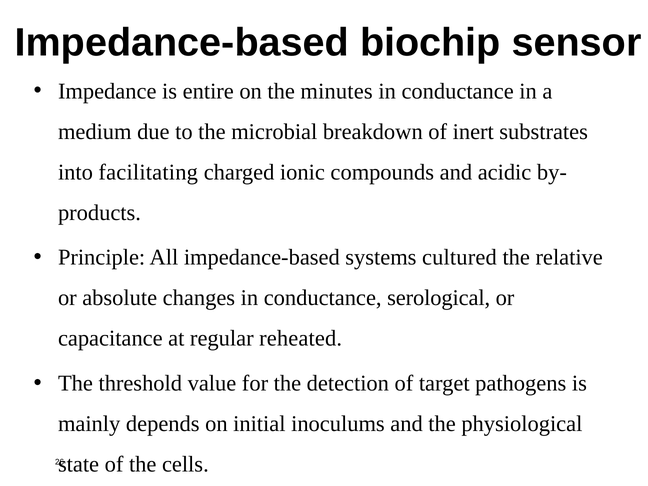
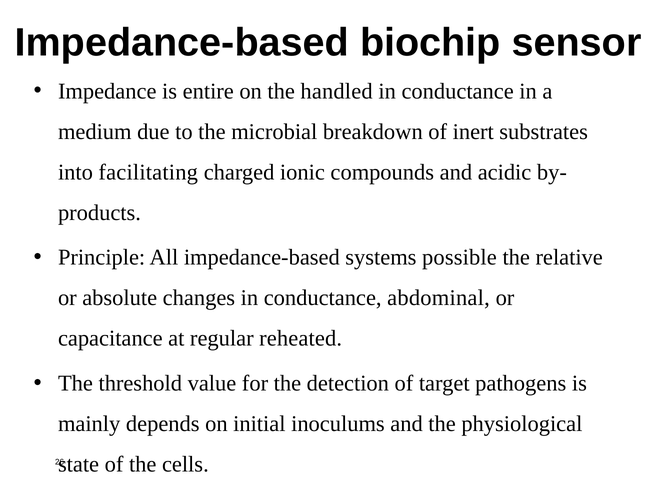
minutes: minutes -> handled
cultured: cultured -> possible
serological: serological -> abdominal
